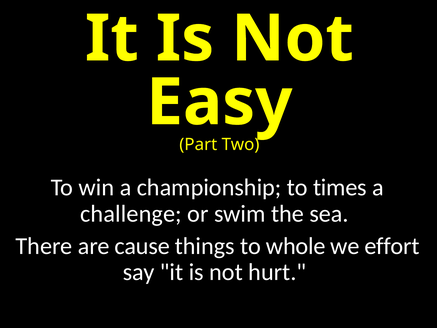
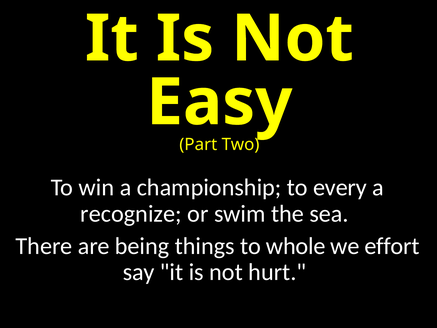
times: times -> every
challenge: challenge -> recognize
cause: cause -> being
